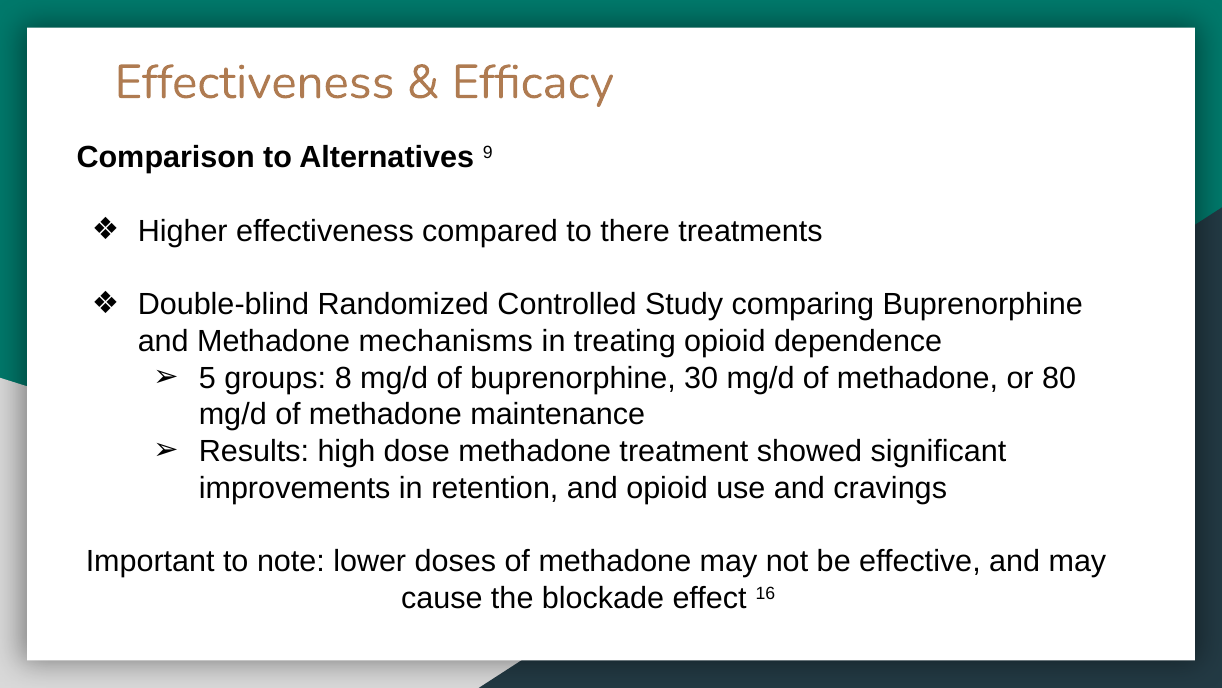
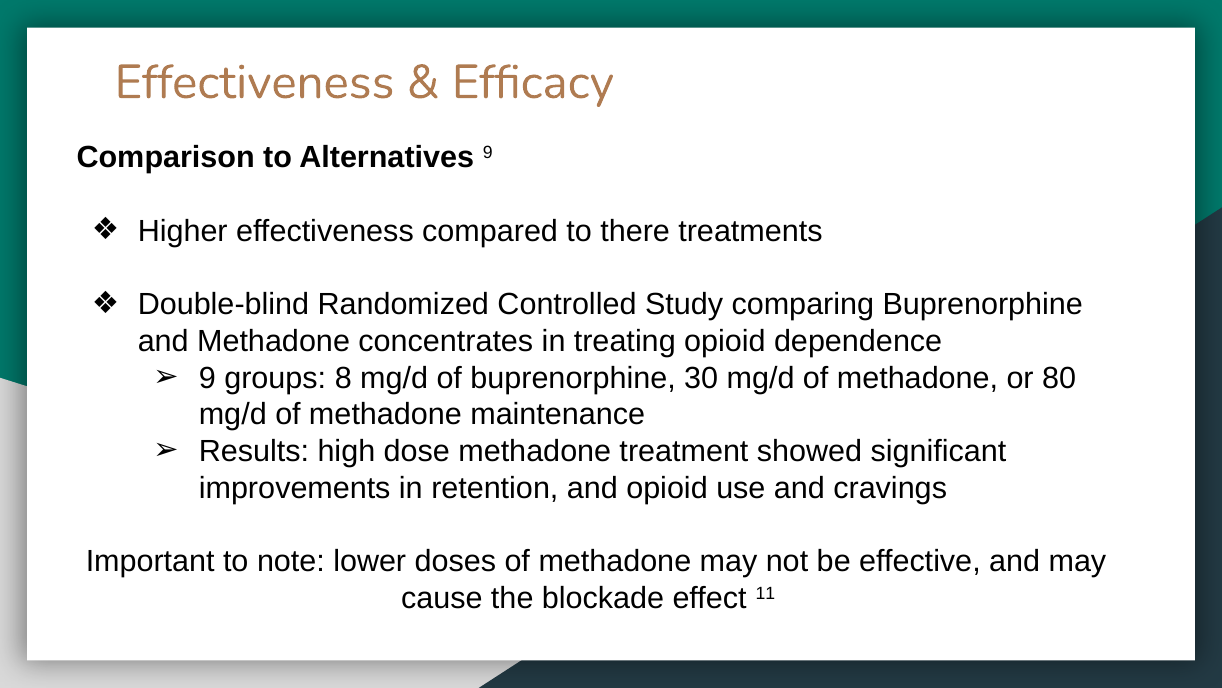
mechanisms: mechanisms -> concentrates
5 at (207, 378): 5 -> 9
16: 16 -> 11
